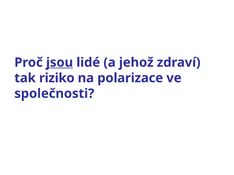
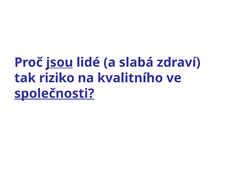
jehož: jehož -> slabá
polarizace: polarizace -> kvalitního
společnosti underline: none -> present
